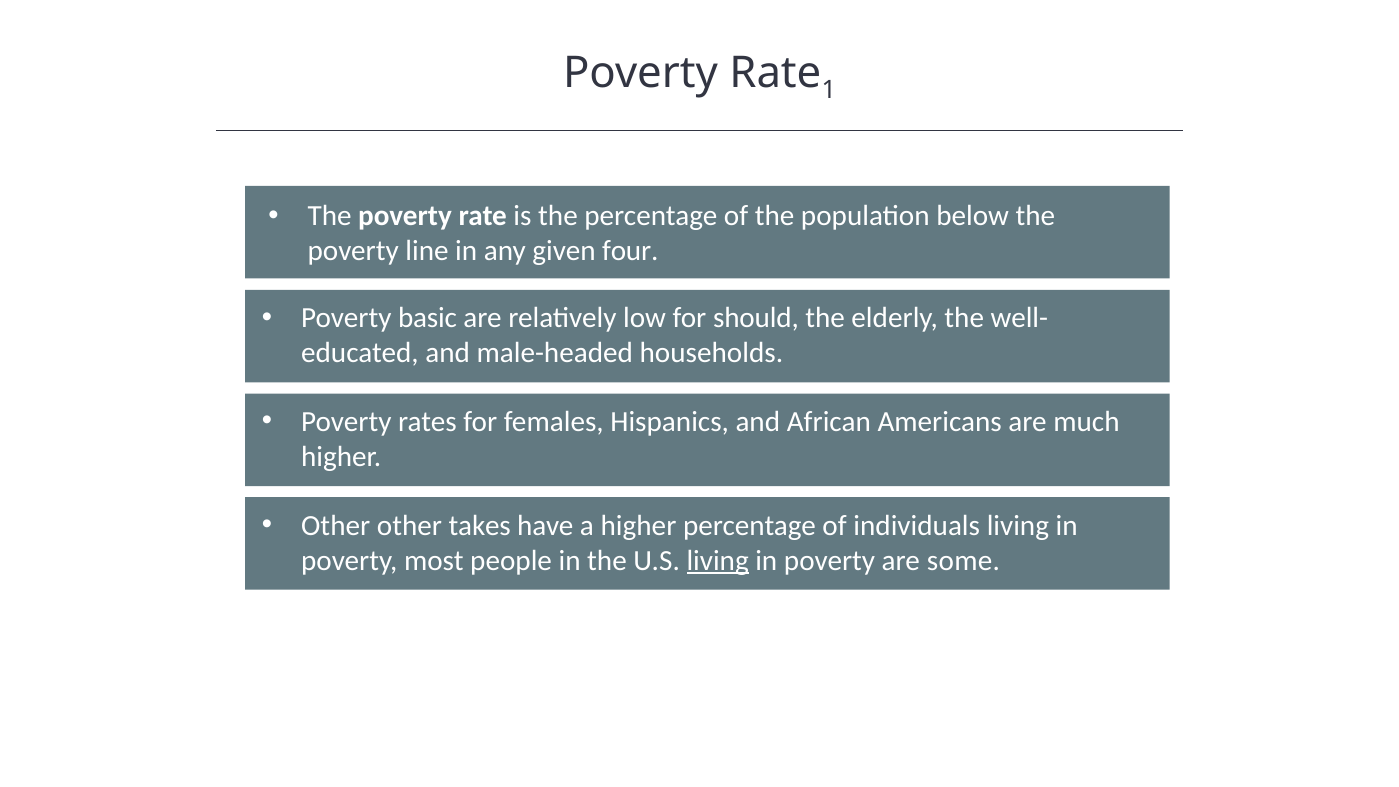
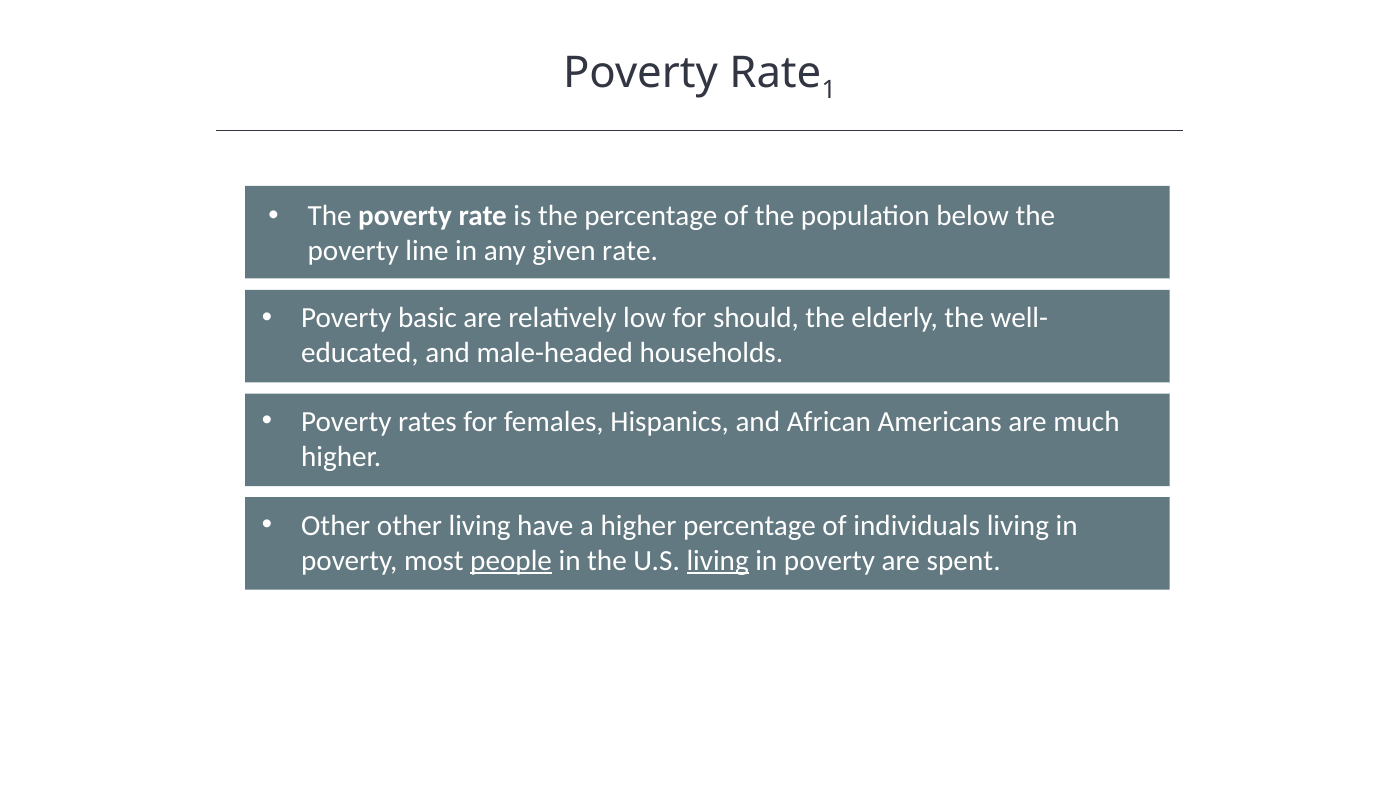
given four: four -> rate
other takes: takes -> living
people underline: none -> present
some: some -> spent
